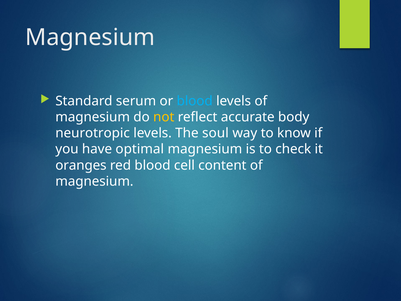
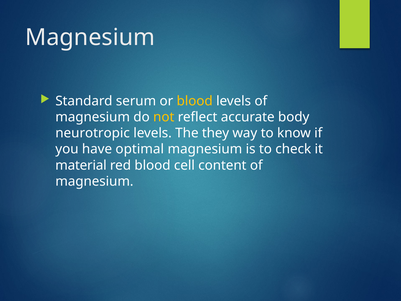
blood at (195, 101) colour: light blue -> yellow
soul: soul -> they
oranges: oranges -> material
